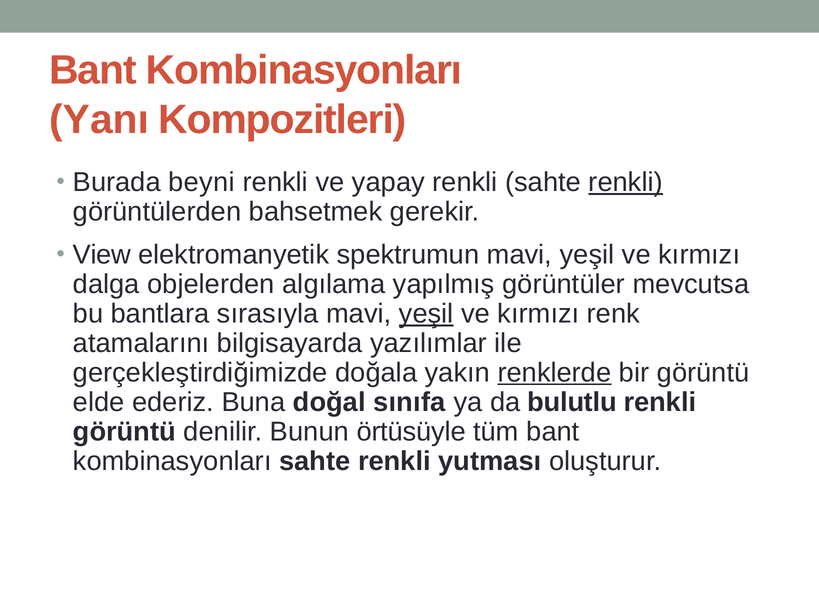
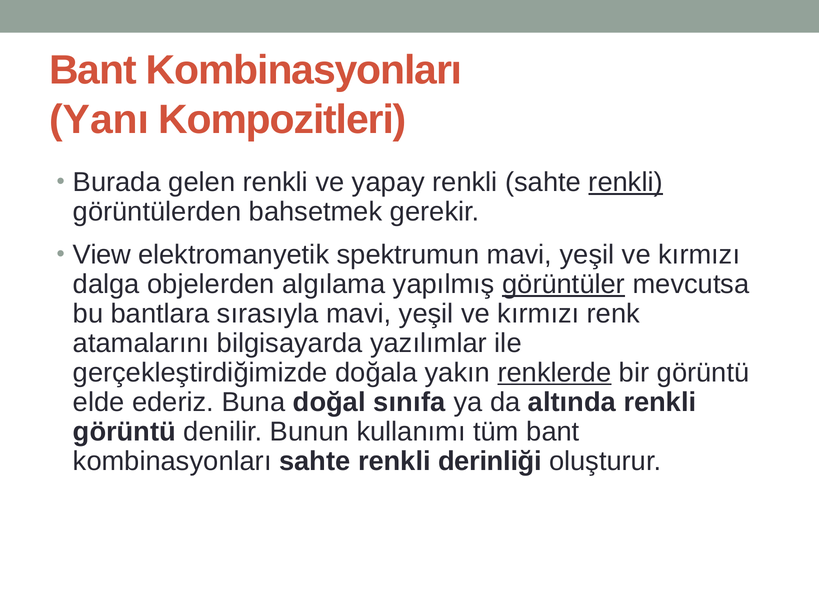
beyni: beyni -> gelen
görüntüler underline: none -> present
yeşil at (426, 314) underline: present -> none
bulutlu: bulutlu -> altında
örtüsüyle: örtüsüyle -> kullanımı
yutması: yutması -> derinliği
